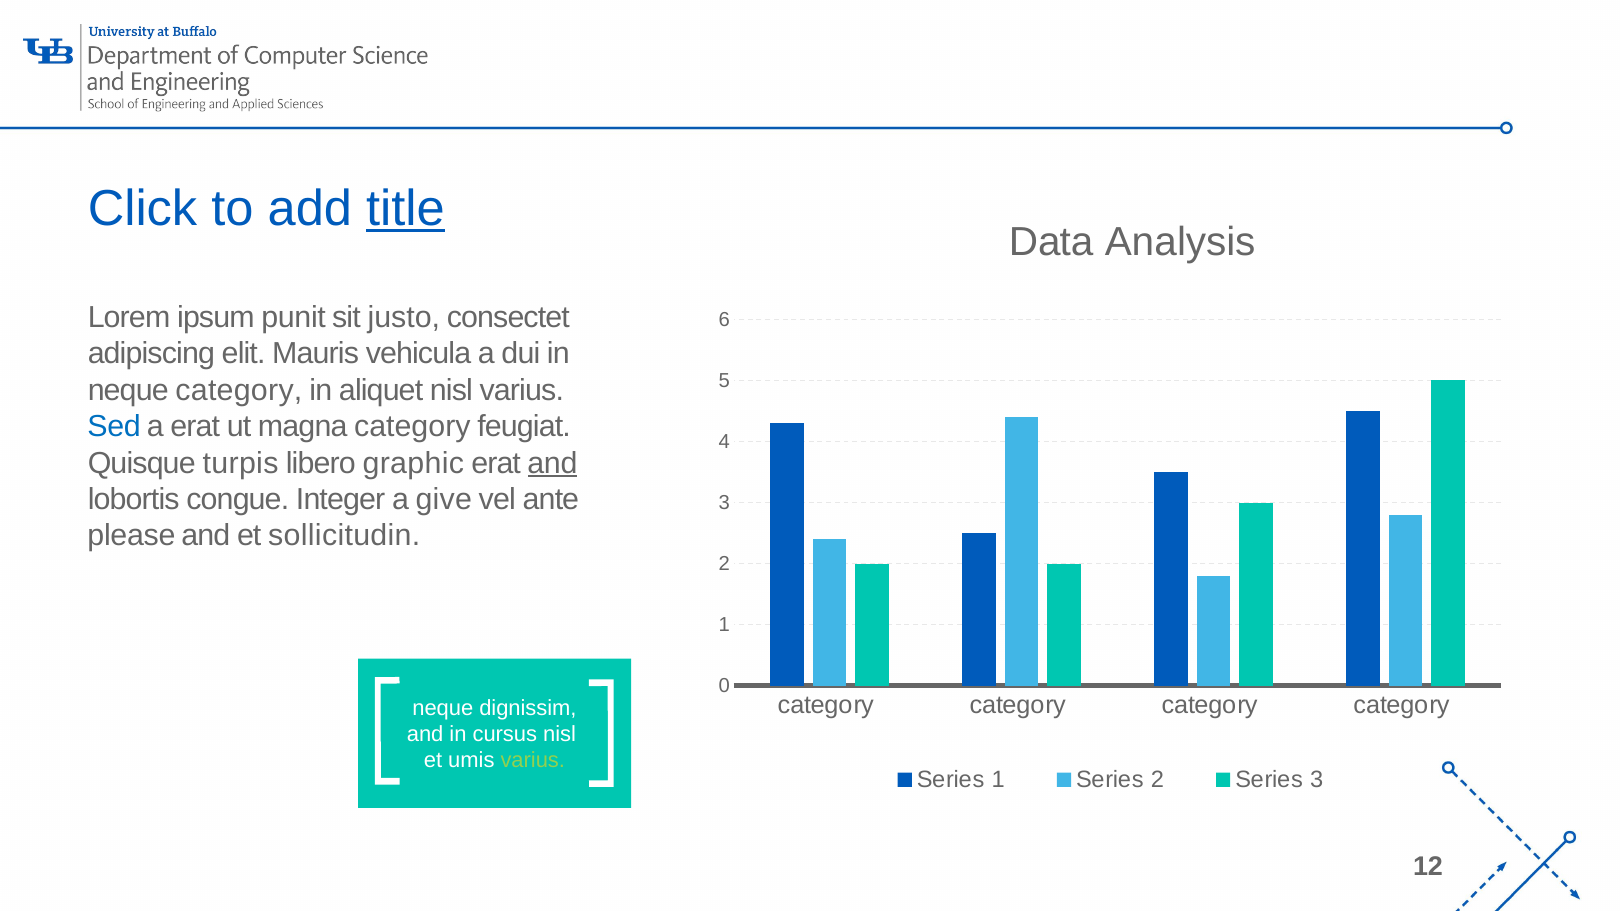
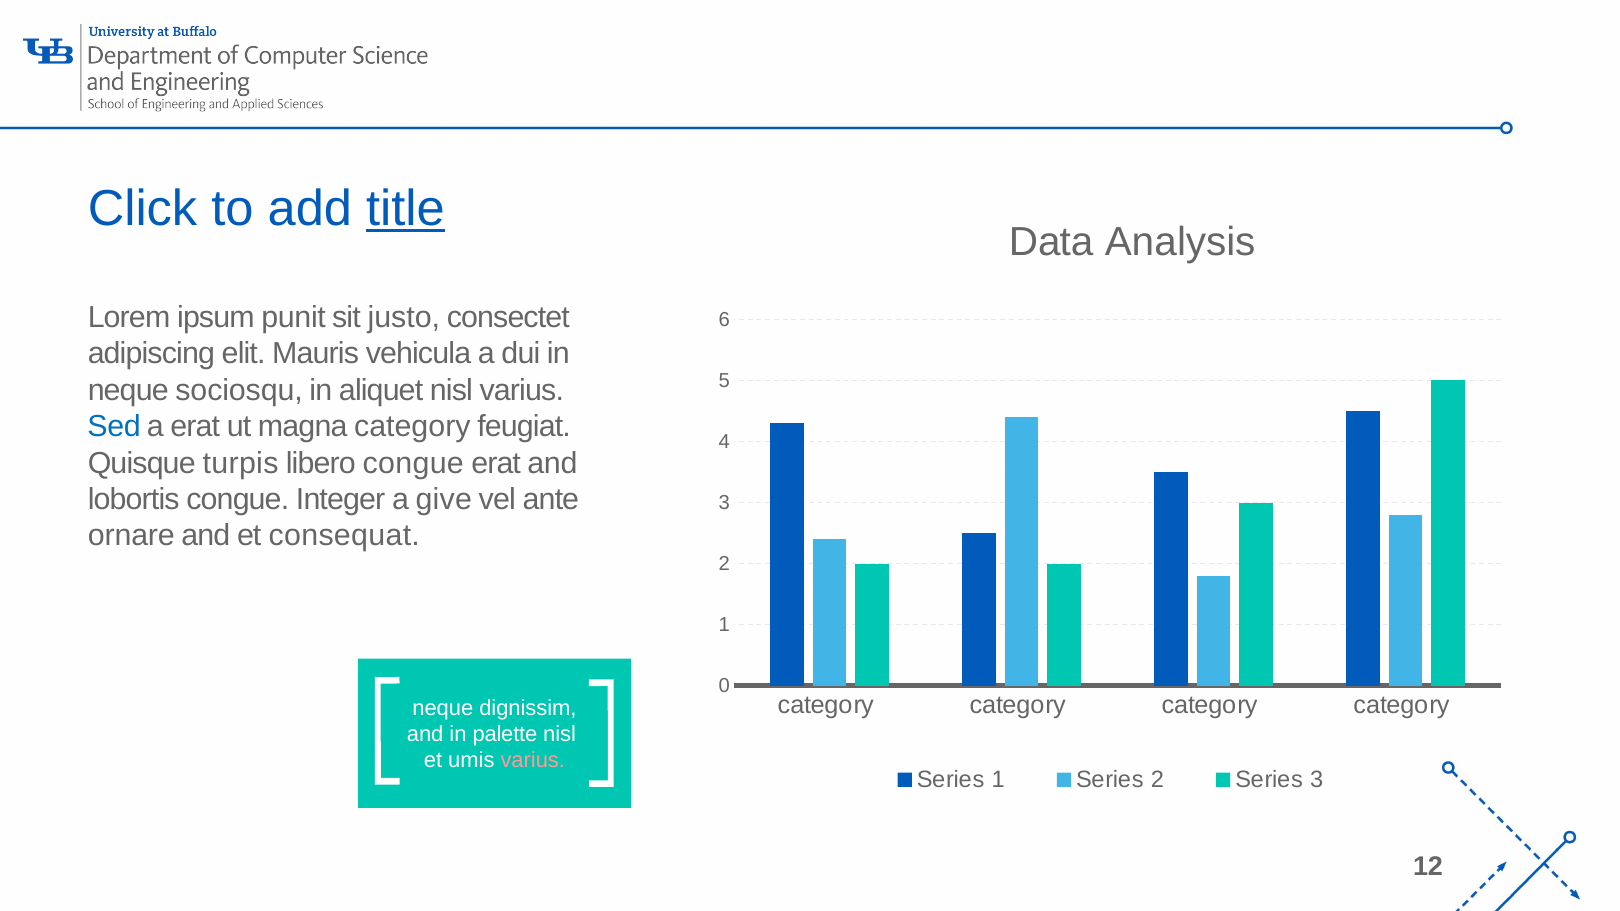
neque category: category -> sociosqu
libero graphic: graphic -> congue
and at (552, 463) underline: present -> none
please: please -> ornare
sollicitudin: sollicitudin -> consequat
cursus: cursus -> palette
varius at (533, 761) colour: light green -> pink
